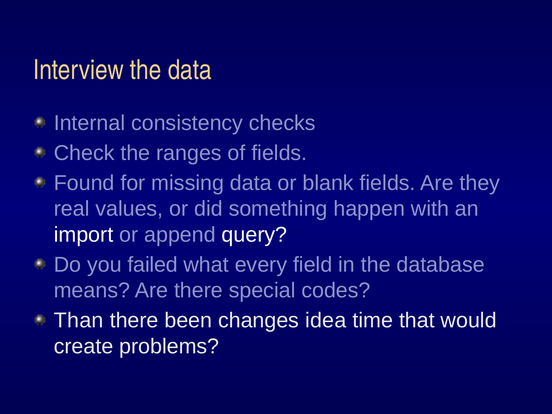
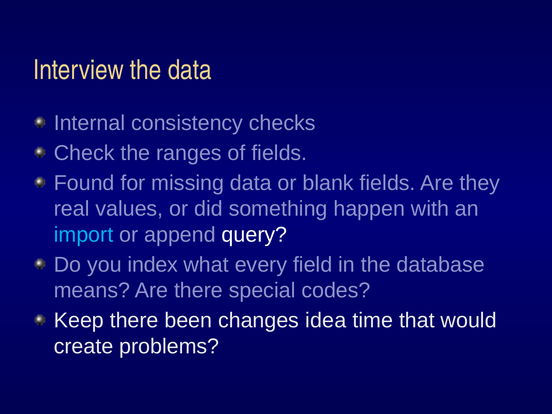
import colour: white -> light blue
failed: failed -> index
Than: Than -> Keep
